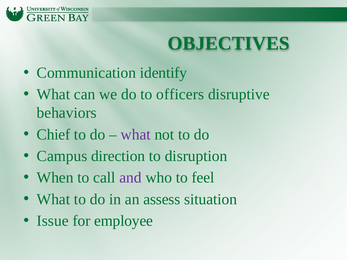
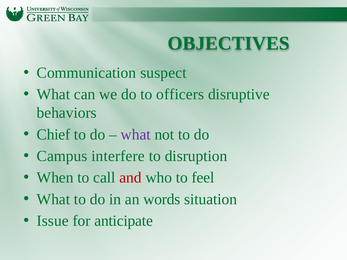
identify: identify -> suspect
direction: direction -> interfere
and colour: purple -> red
assess: assess -> words
employee: employee -> anticipate
